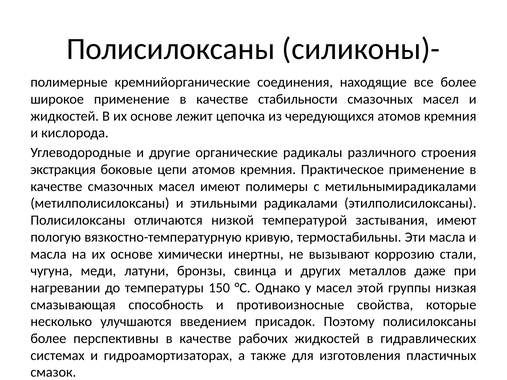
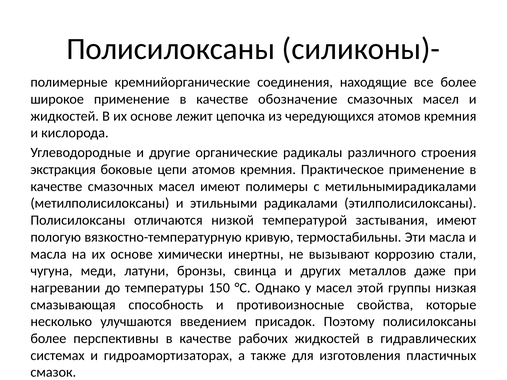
стабильности: стабильности -> обозначение
